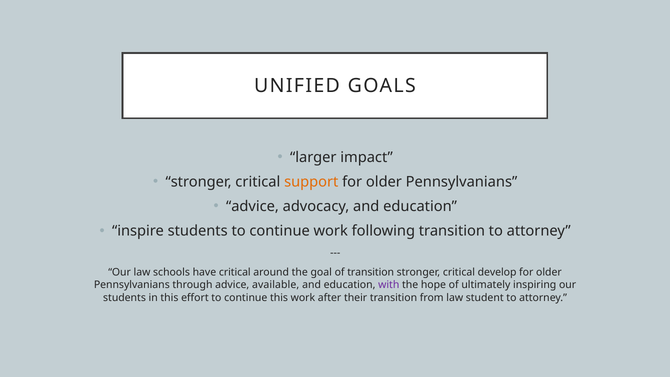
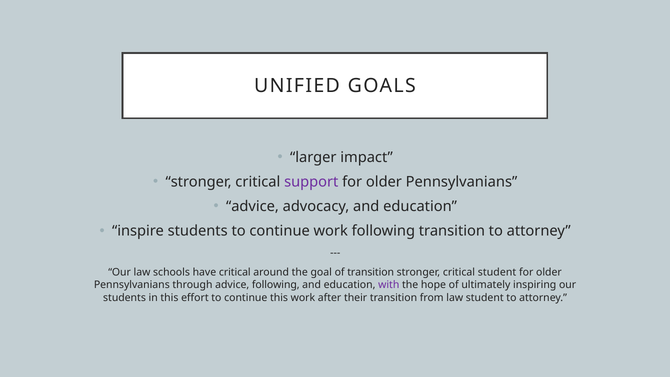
support colour: orange -> purple
critical develop: develop -> student
advice available: available -> following
